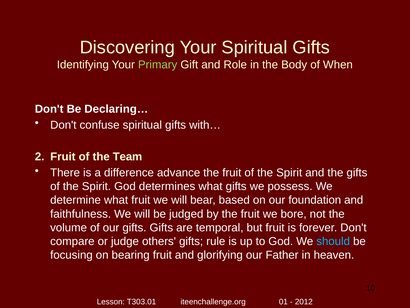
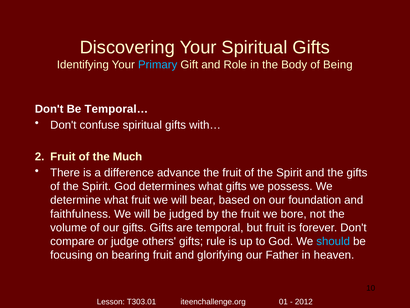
Primary colour: light green -> light blue
When: When -> Being
Declaring…: Declaring… -> Temporal…
Team: Team -> Much
